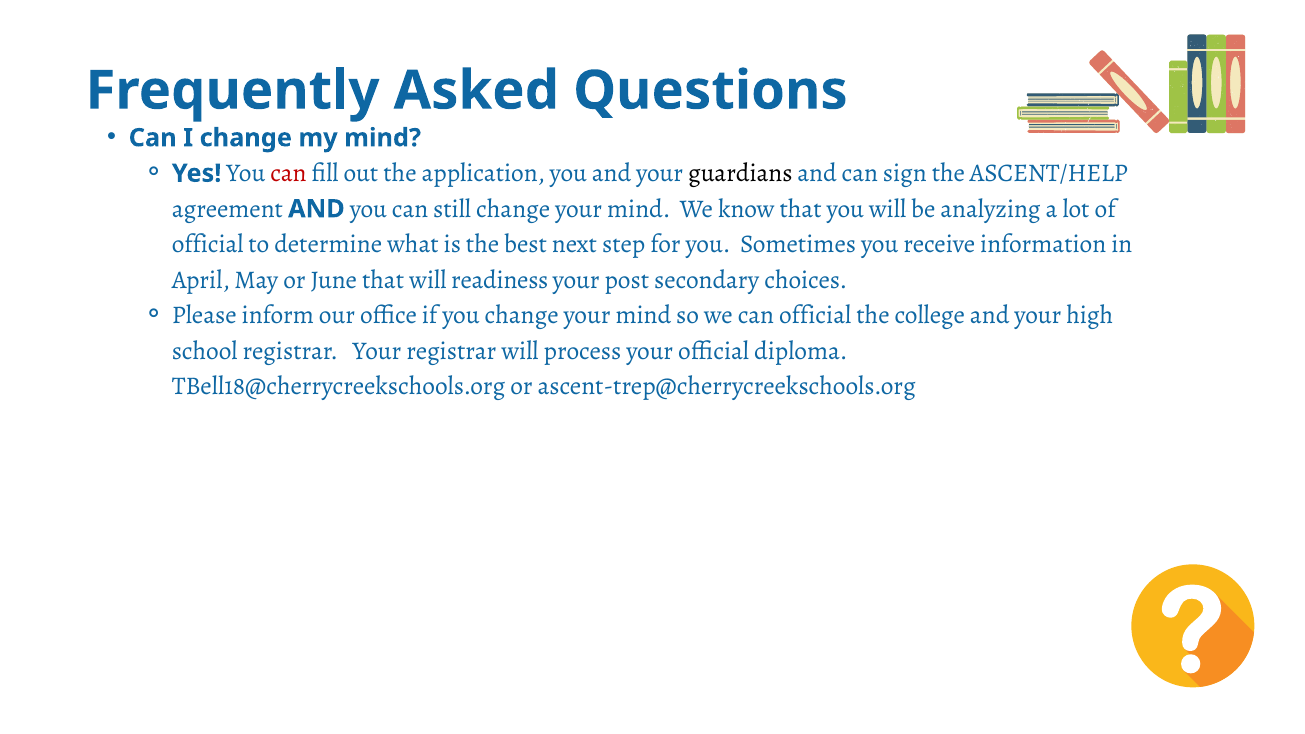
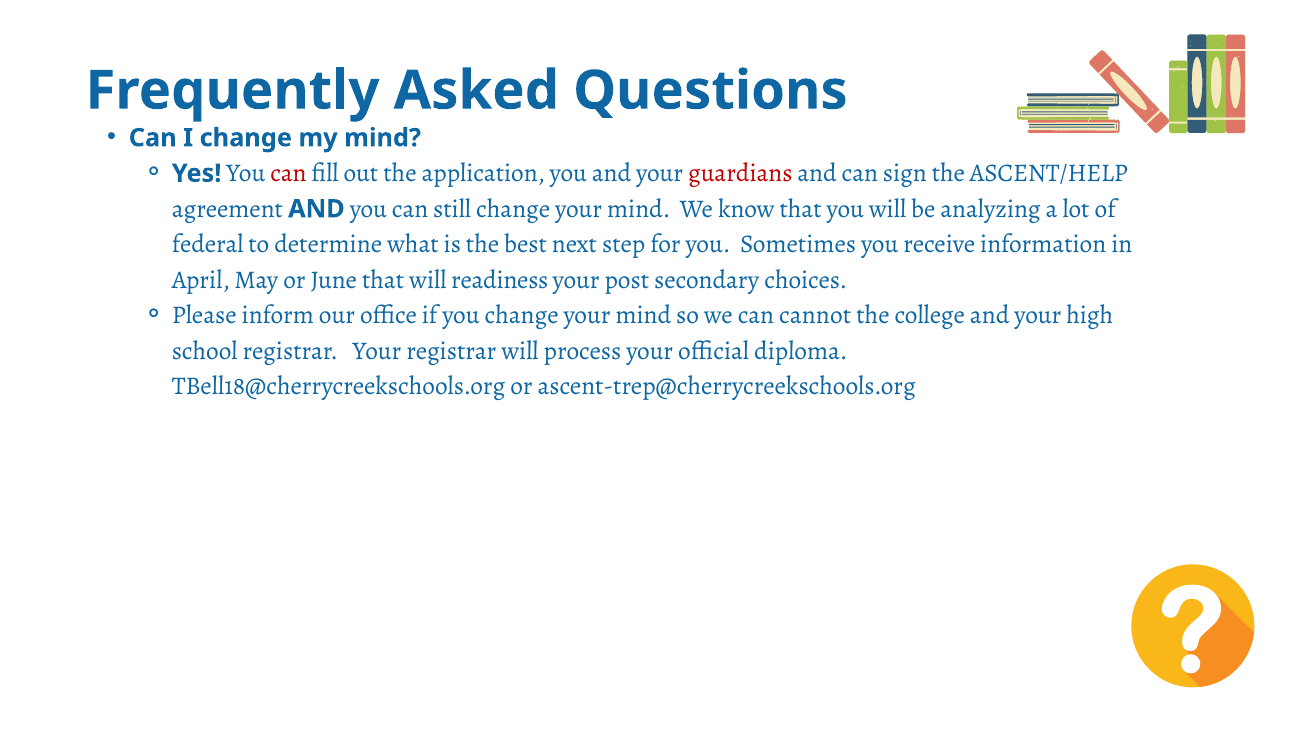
guardians colour: black -> red
official at (208, 244): official -> federal
can official: official -> cannot
